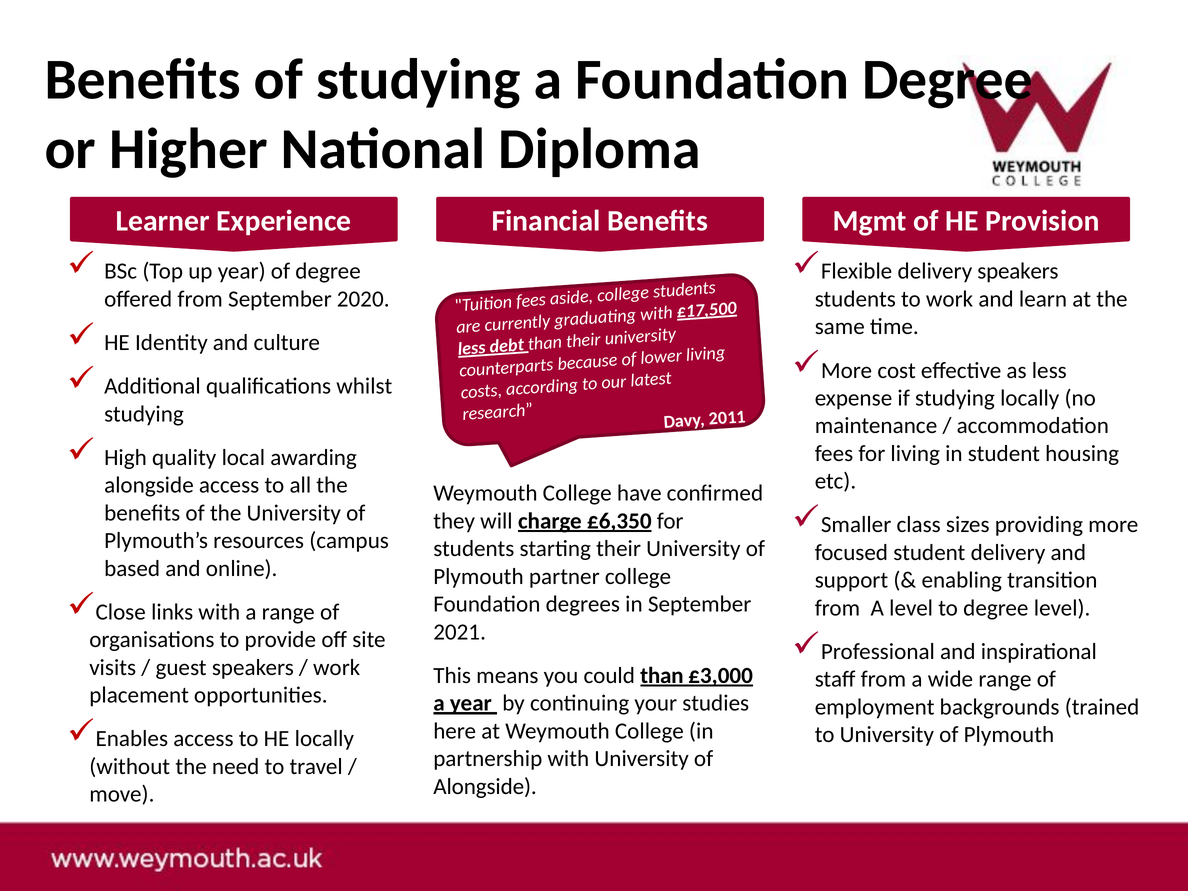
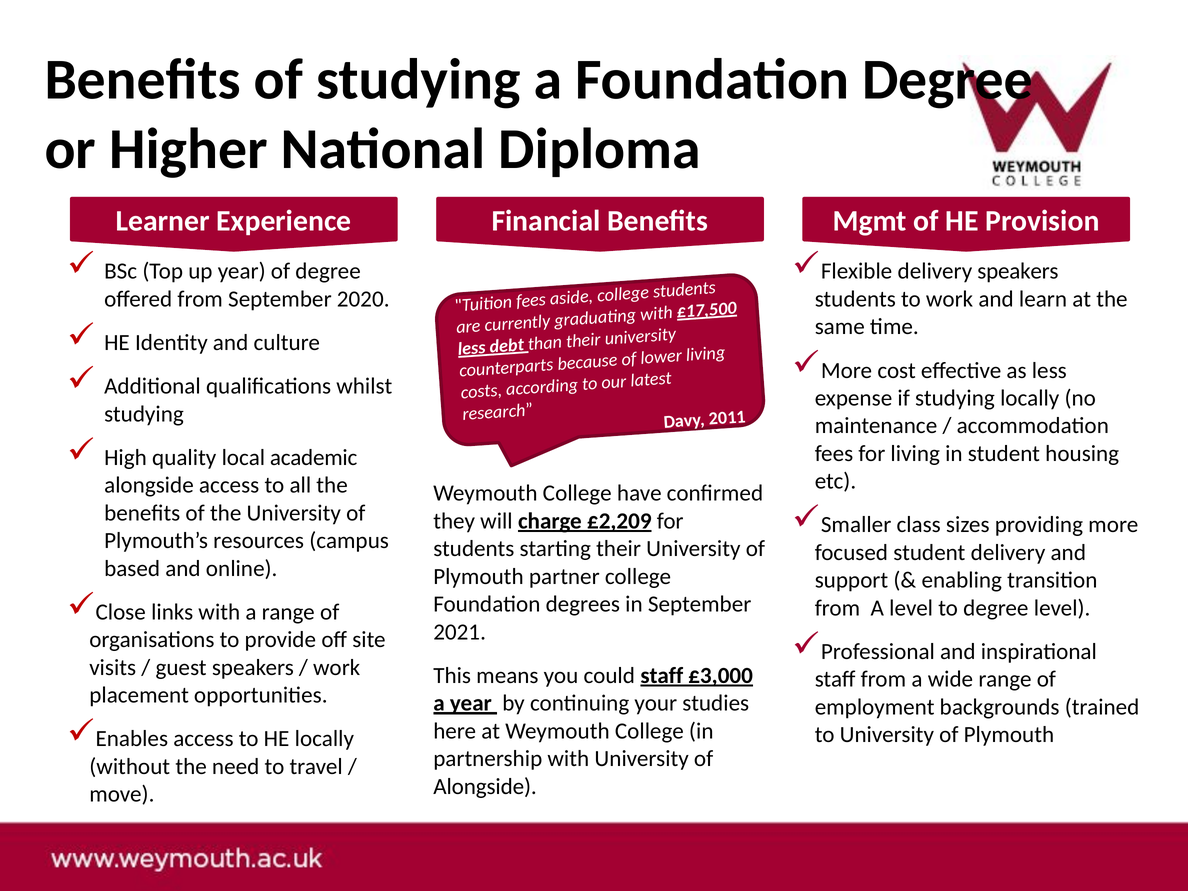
awarding: awarding -> academic
£6,350: £6,350 -> £2,209
could than: than -> staff
